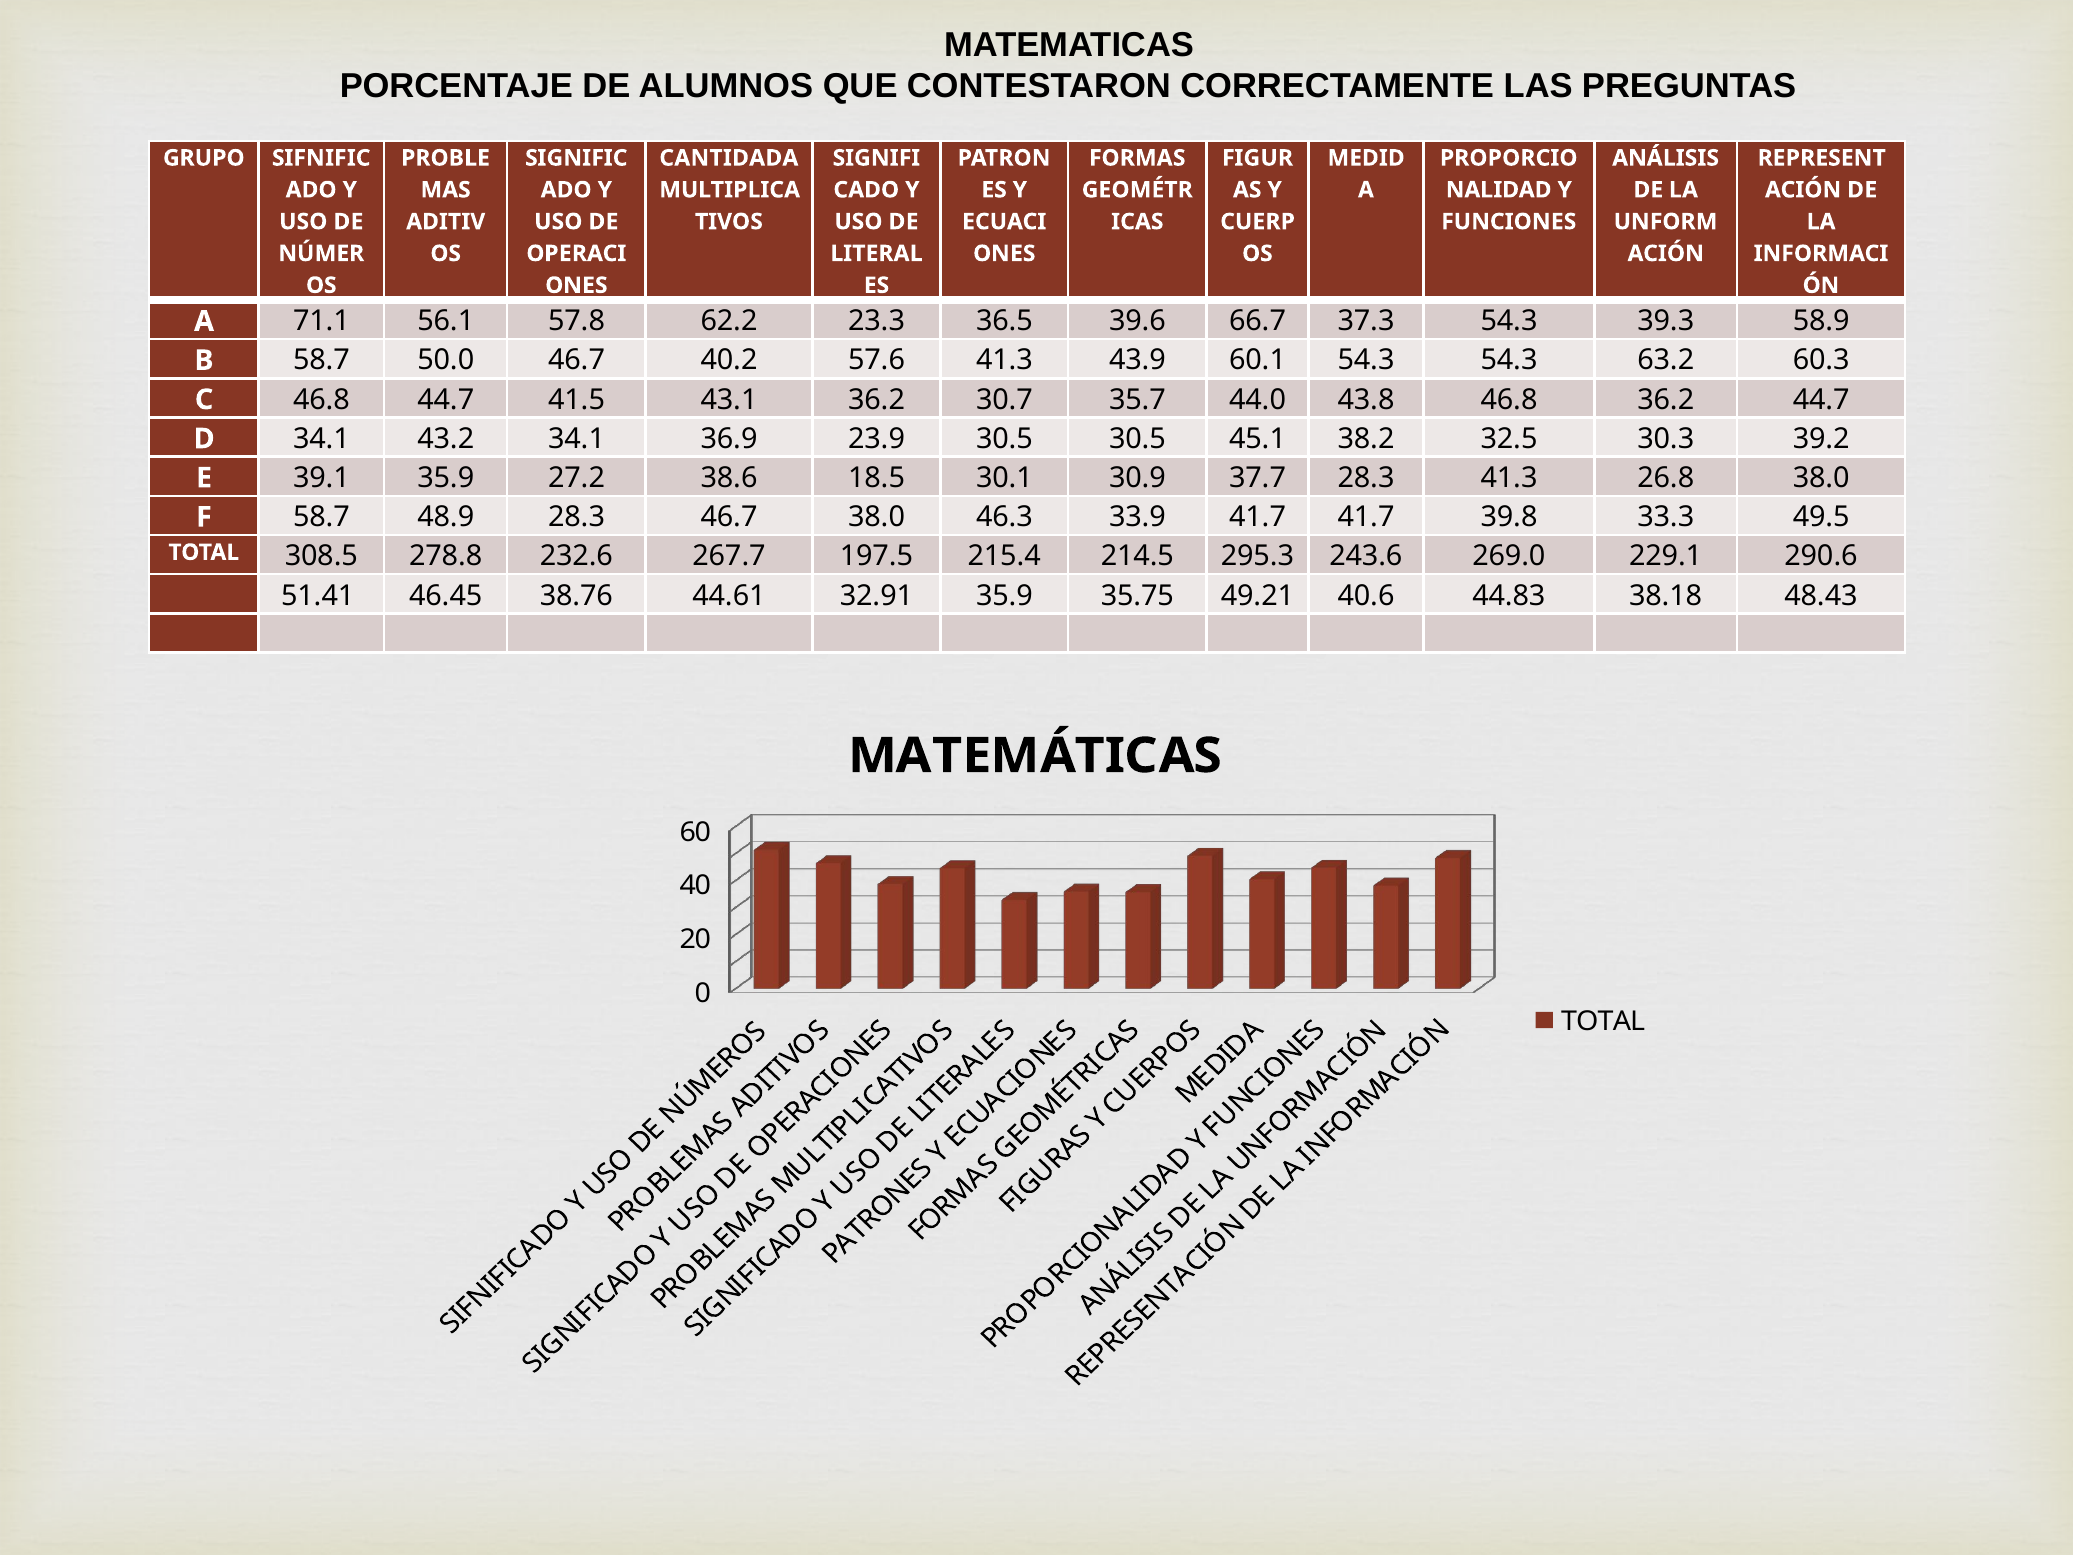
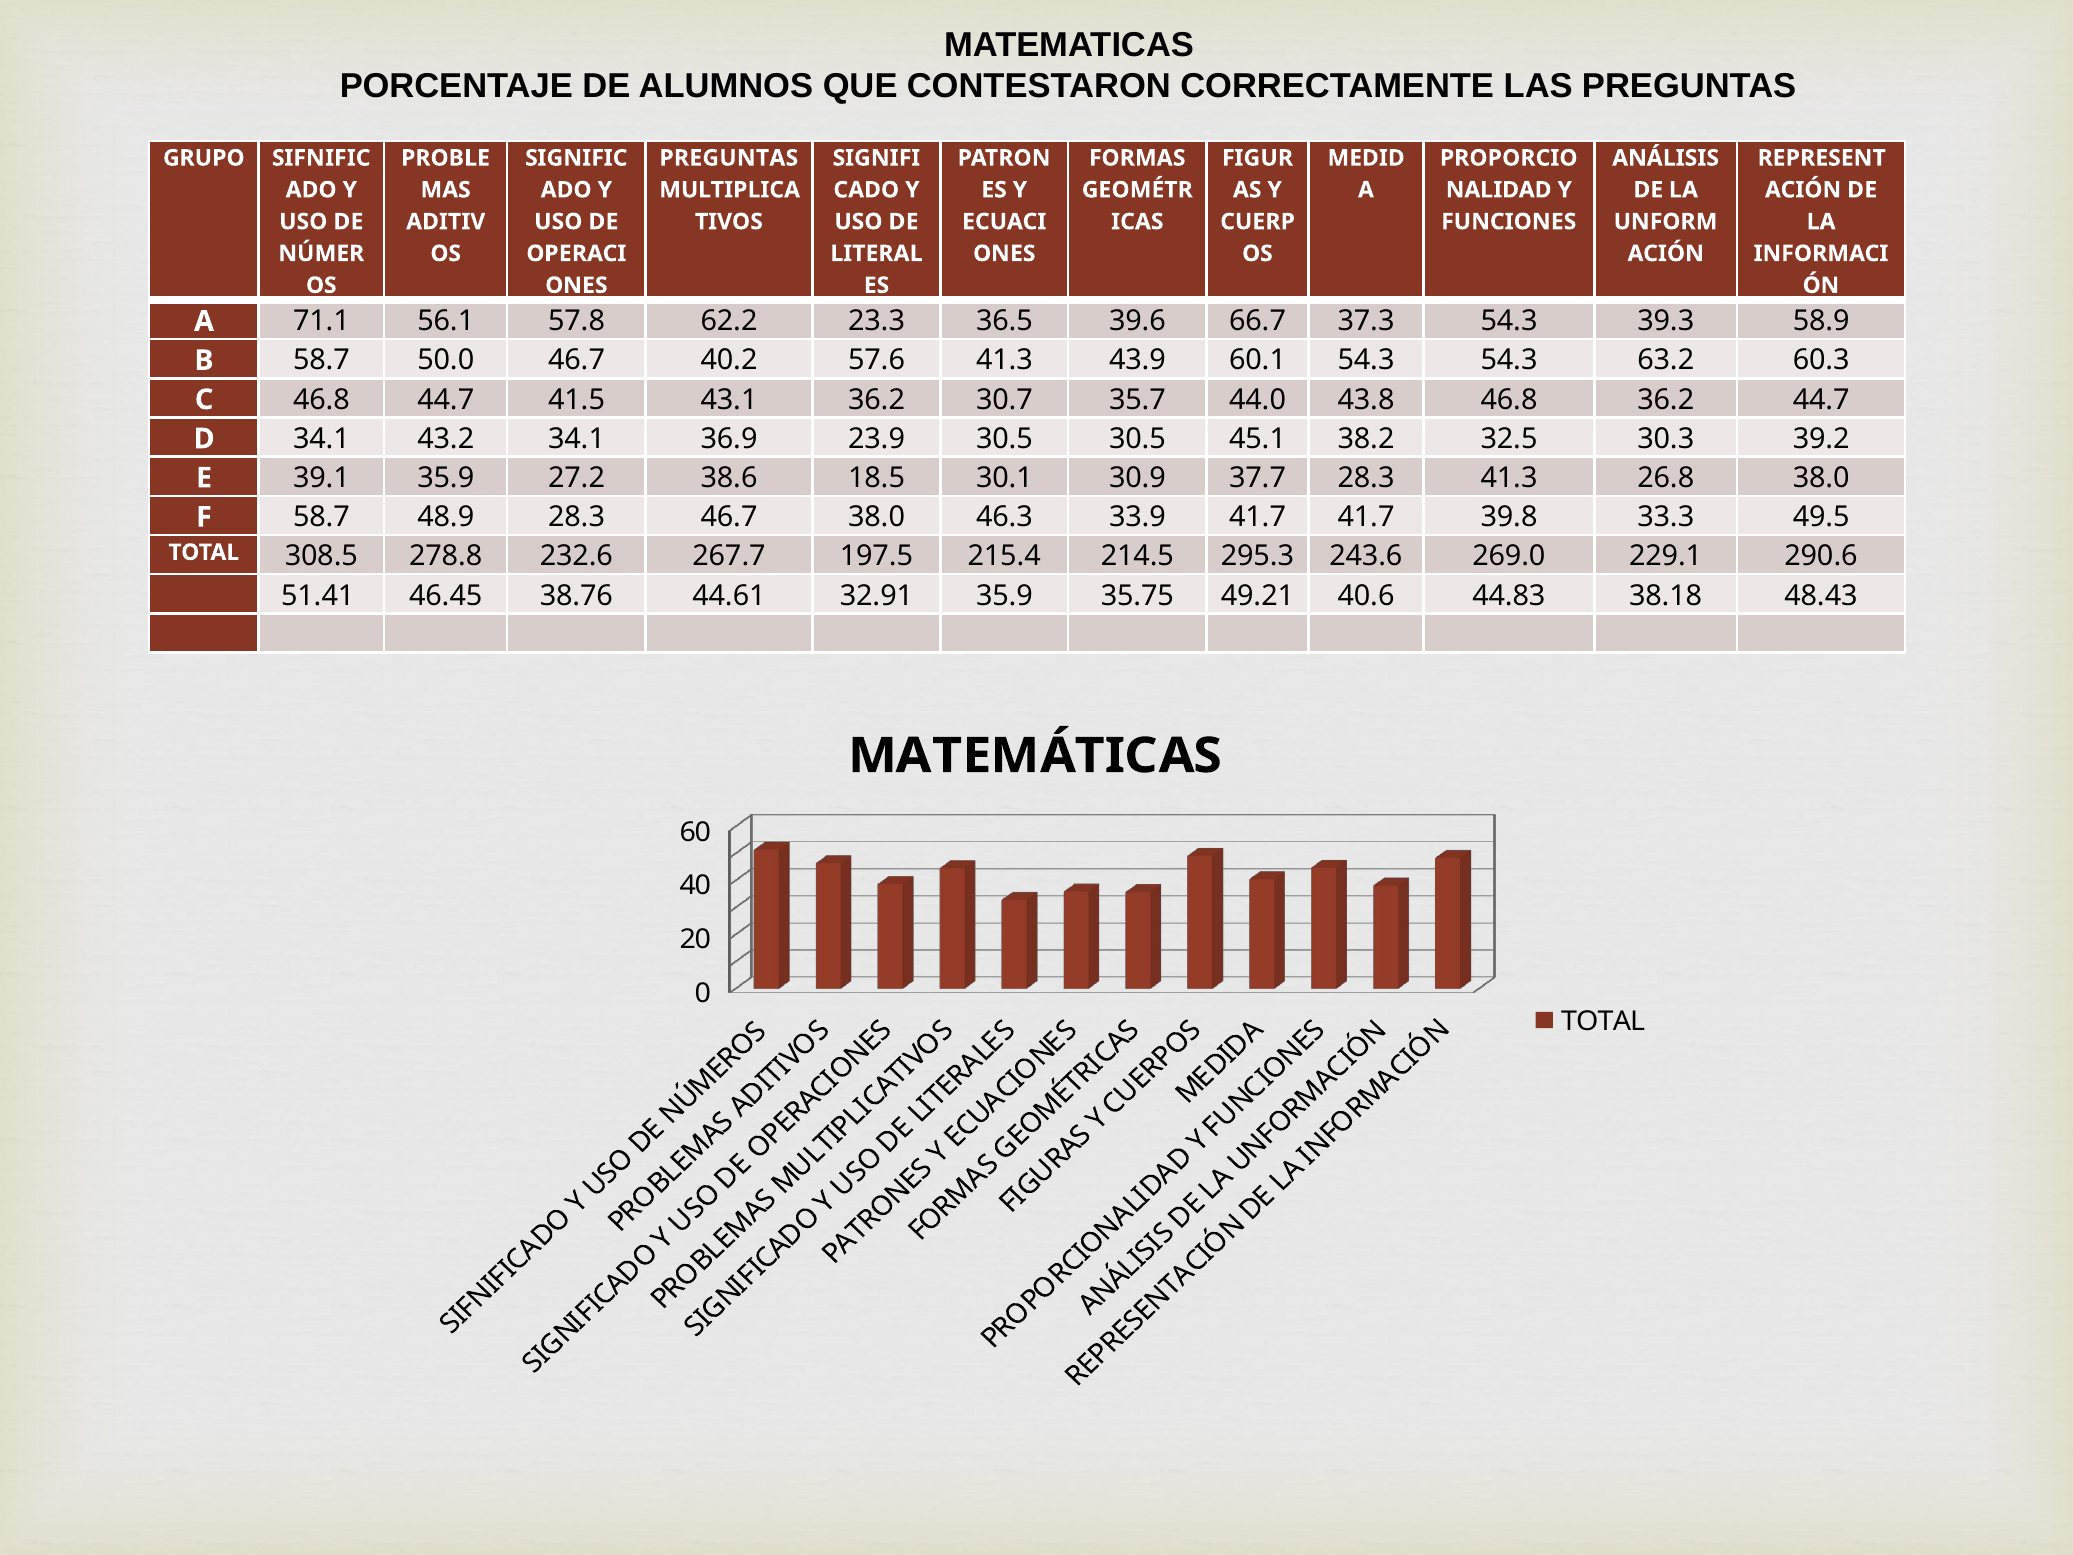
CANTIDADA at (729, 158): CANTIDADA -> PREGUNTAS
